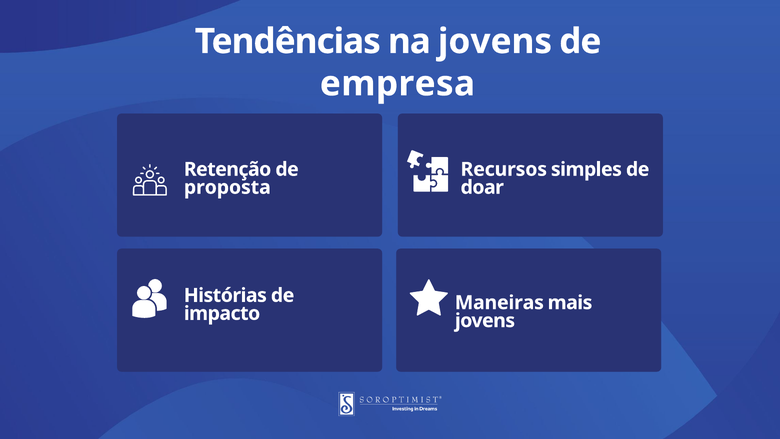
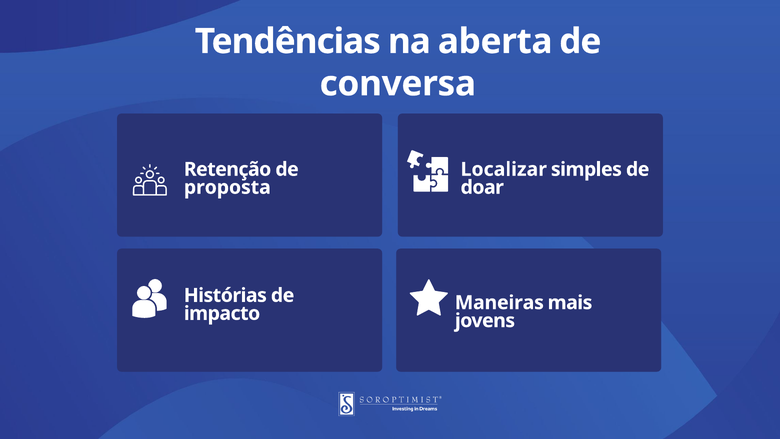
na jovens: jovens -> aberta
empresa: empresa -> conversa
Recursos: Recursos -> Localizar
